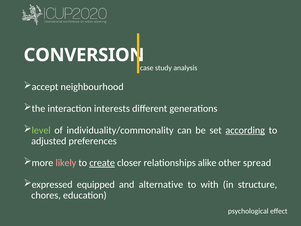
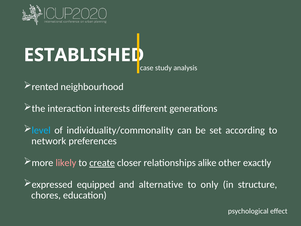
CONVERSION: CONVERSION -> ESTABLISHED
accept: accept -> rented
level colour: light green -> light blue
according underline: present -> none
adjusted: adjusted -> network
spread: spread -> exactly
with: with -> only
